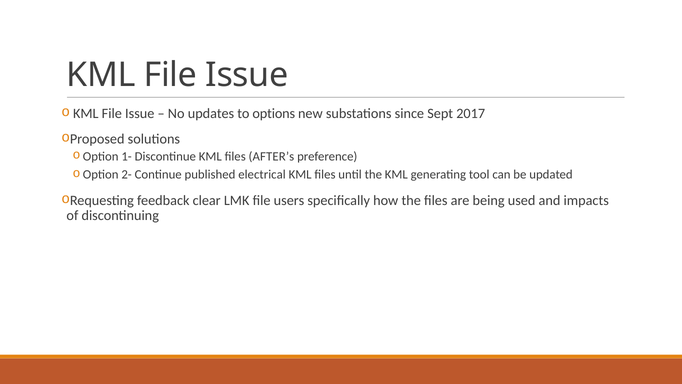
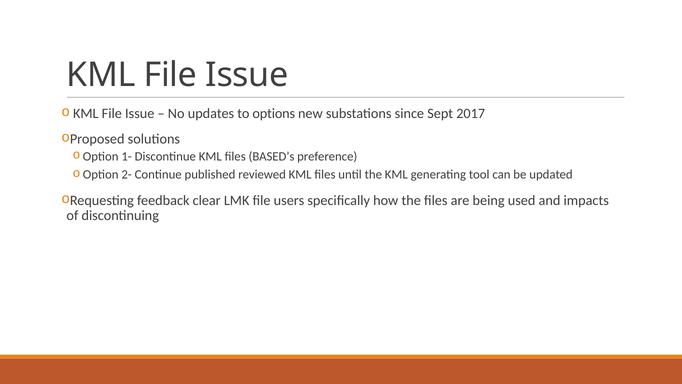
AFTER’s: AFTER’s -> BASED’s
electrical: electrical -> reviewed
